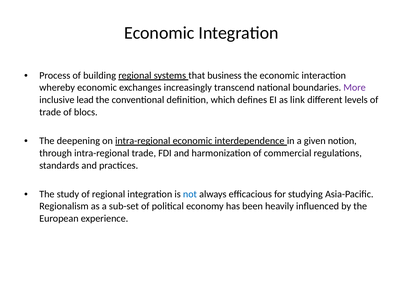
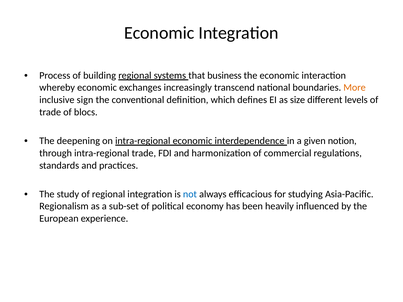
More colour: purple -> orange
lead: lead -> sign
link: link -> size
